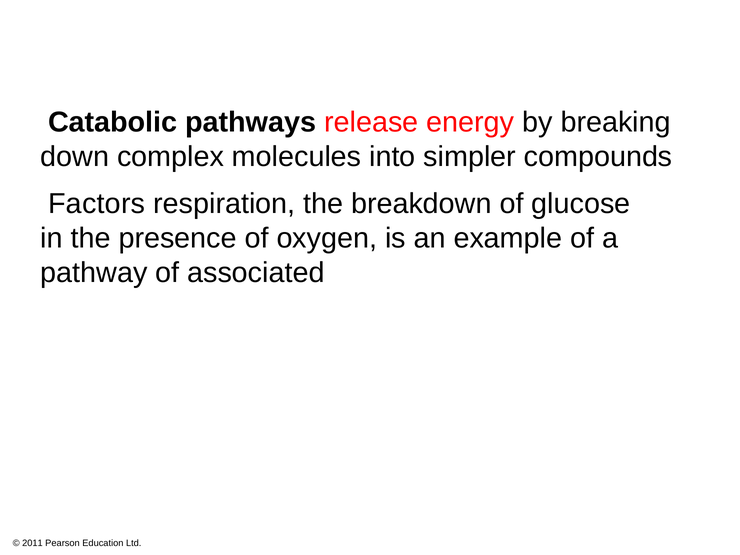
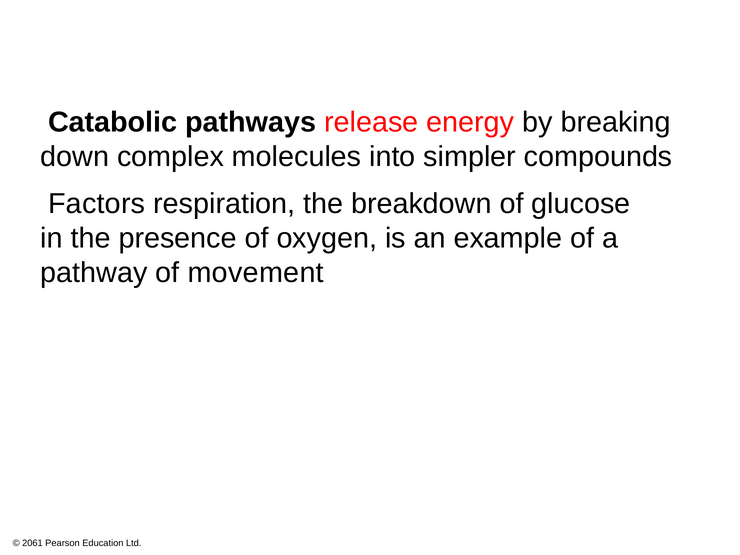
associated: associated -> movement
2011: 2011 -> 2061
